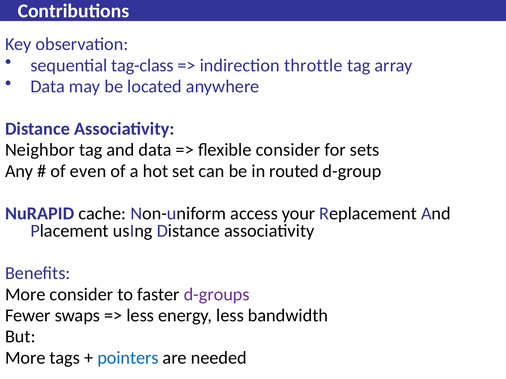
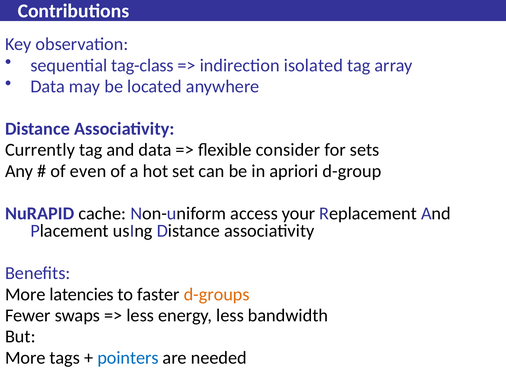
throttle: throttle -> isolated
Neighbor: Neighbor -> Currently
routed: routed -> apriori
More consider: consider -> latencies
d-groups colour: purple -> orange
